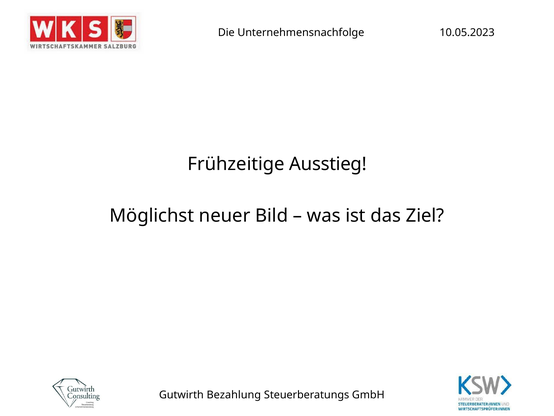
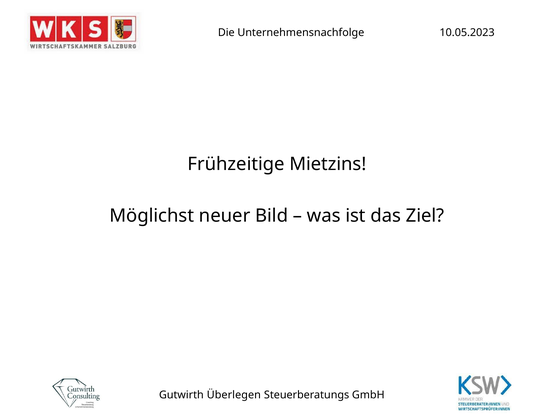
Ausstieg: Ausstieg -> Mietzins
Bezahlung: Bezahlung -> Überlegen
